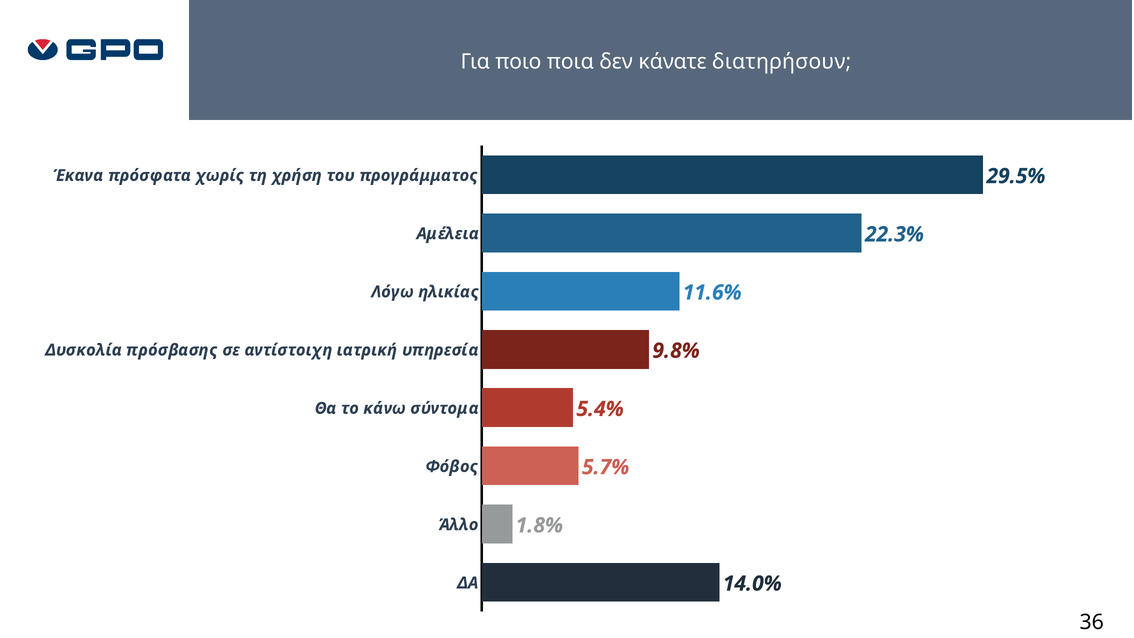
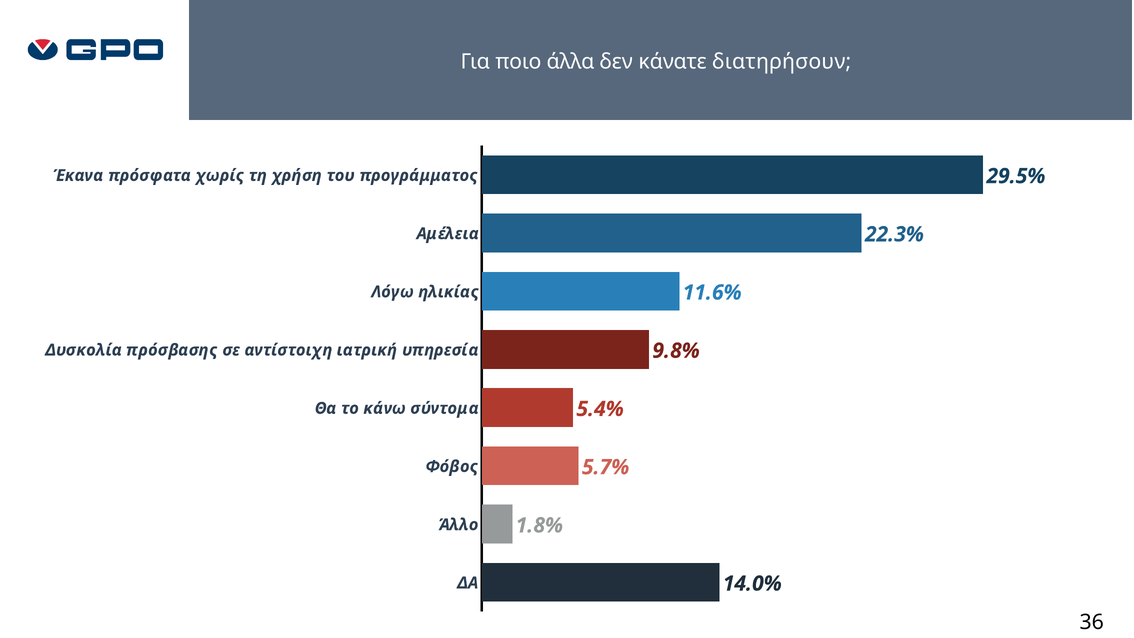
ποια: ποια -> άλλα
